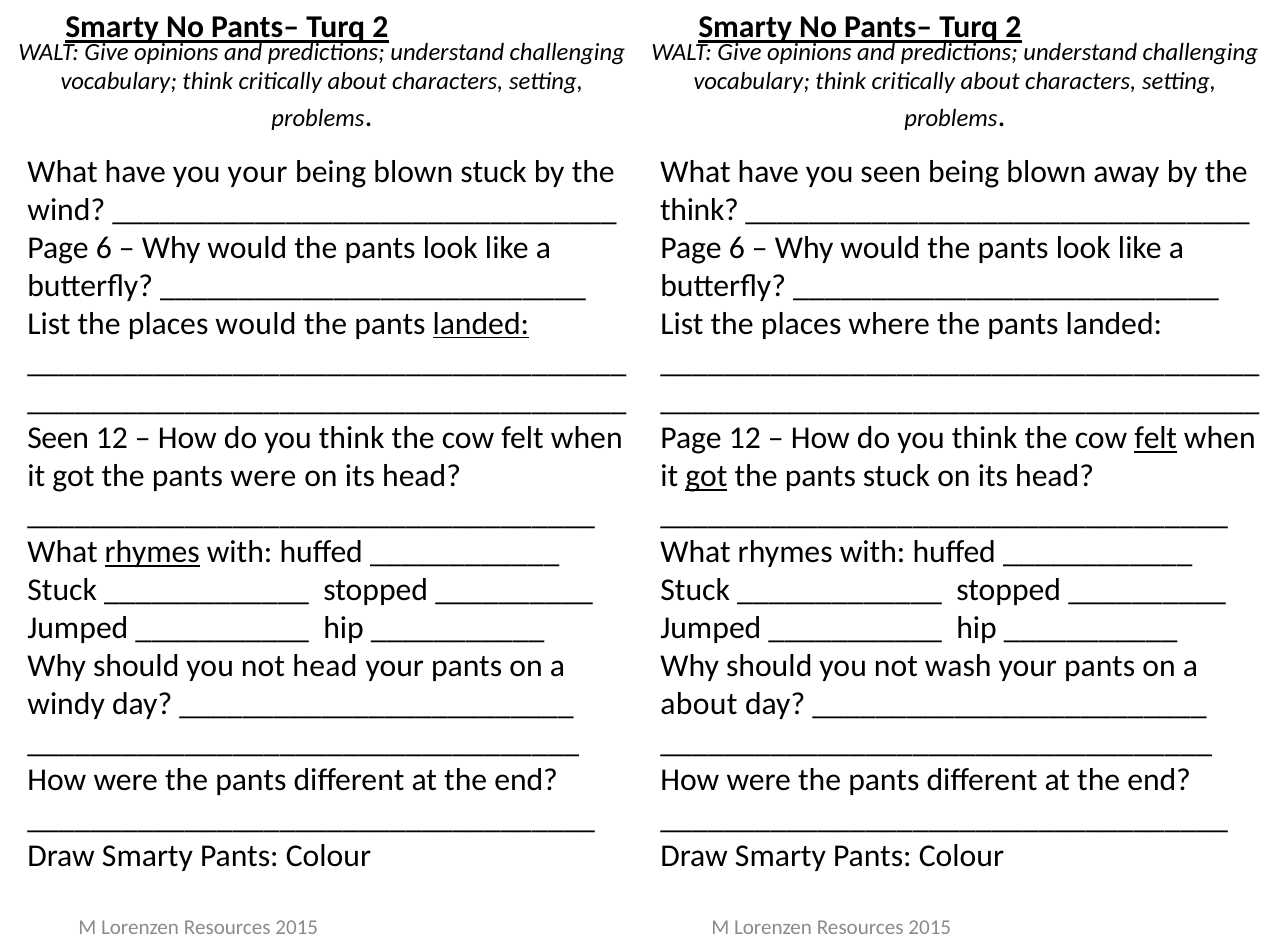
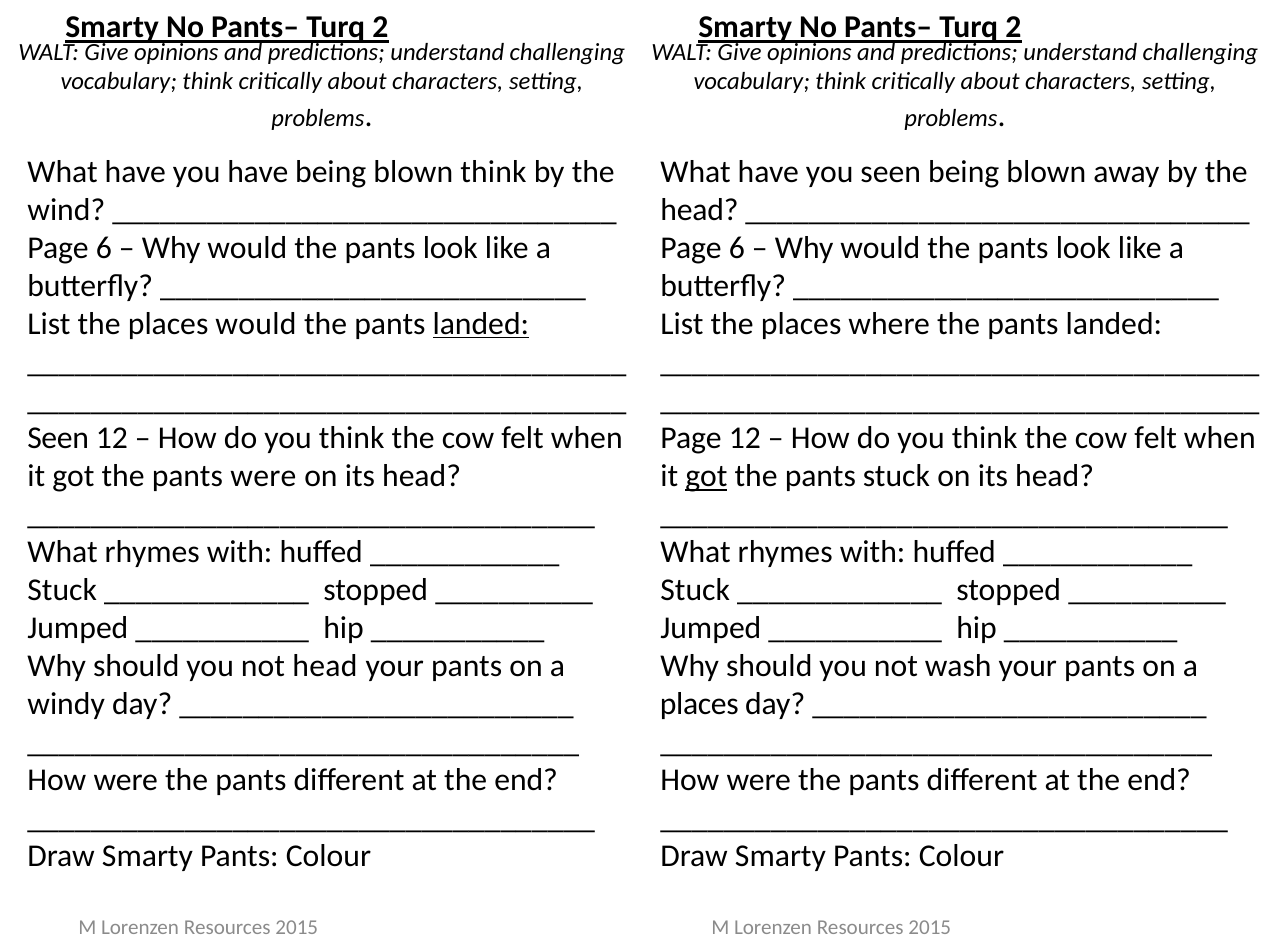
you your: your -> have
blown stuck: stuck -> think
think at (699, 210): think -> head
felt at (1156, 438) underline: present -> none
rhymes at (152, 552) underline: present -> none
about at (699, 704): about -> places
